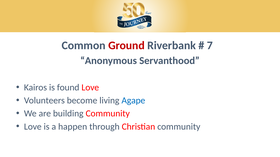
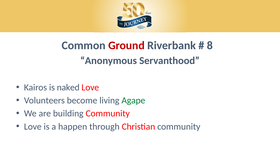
7: 7 -> 8
found: found -> naked
Agape colour: blue -> green
